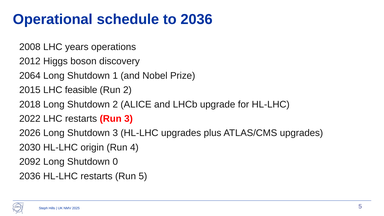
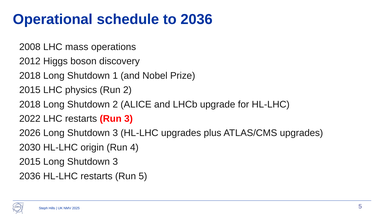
years: years -> mass
2064 at (30, 76): 2064 -> 2018
feasible: feasible -> physics
2092 at (30, 162): 2092 -> 2015
0 at (115, 162): 0 -> 3
